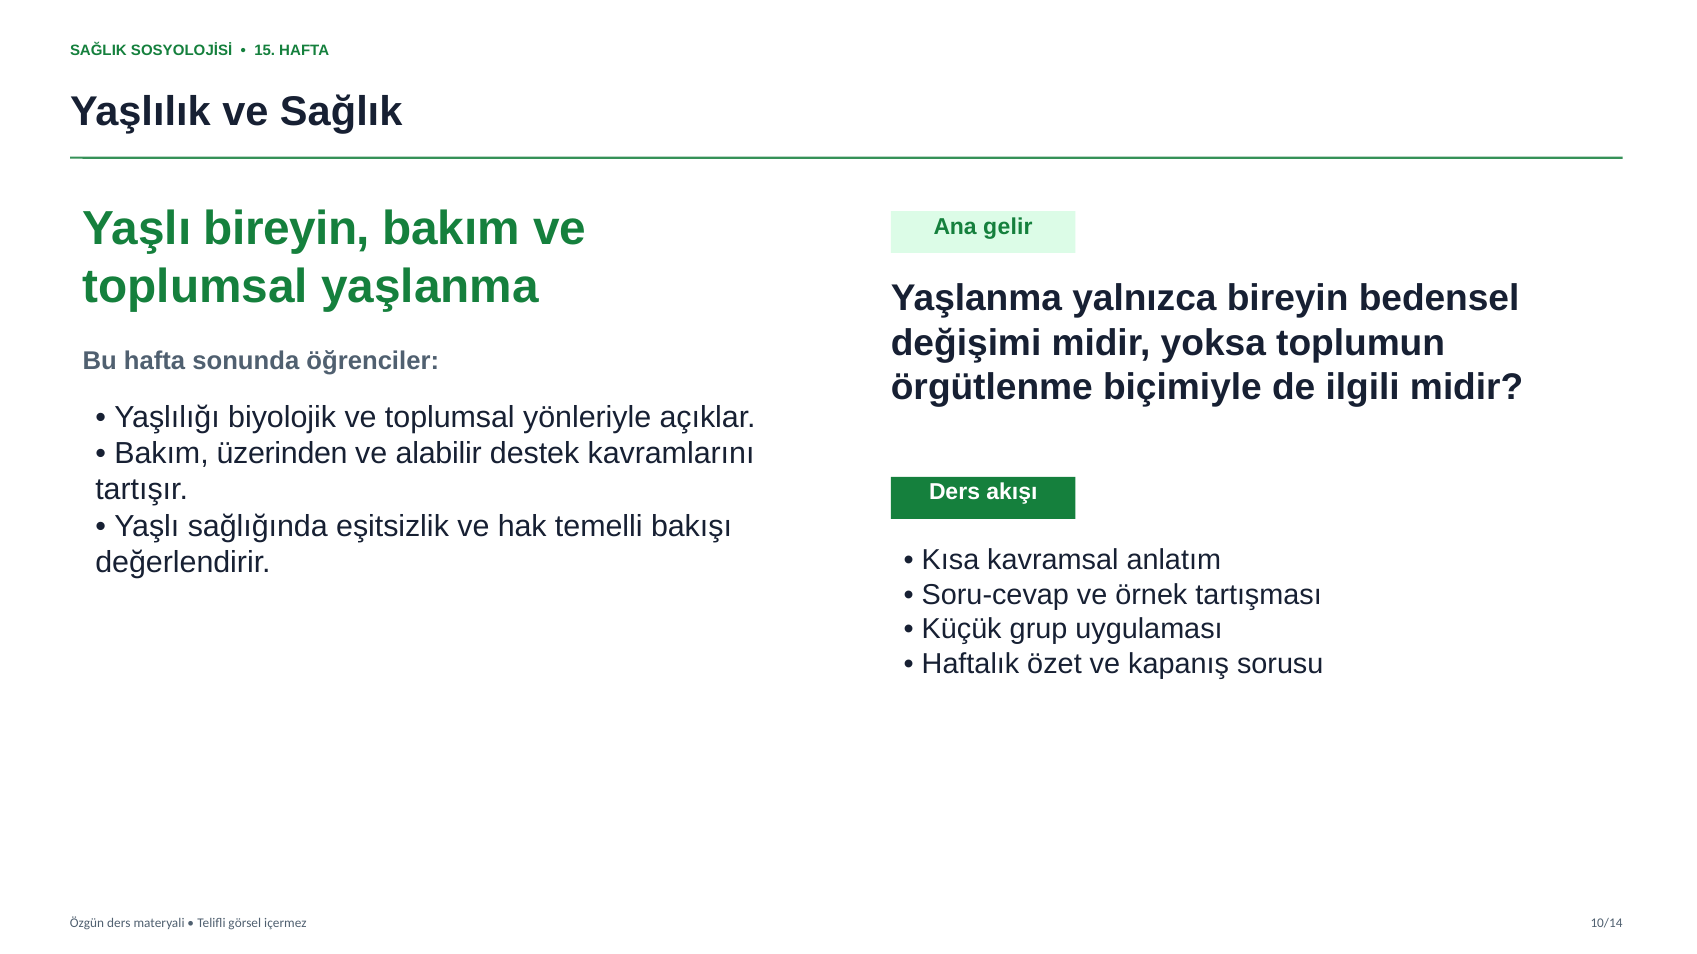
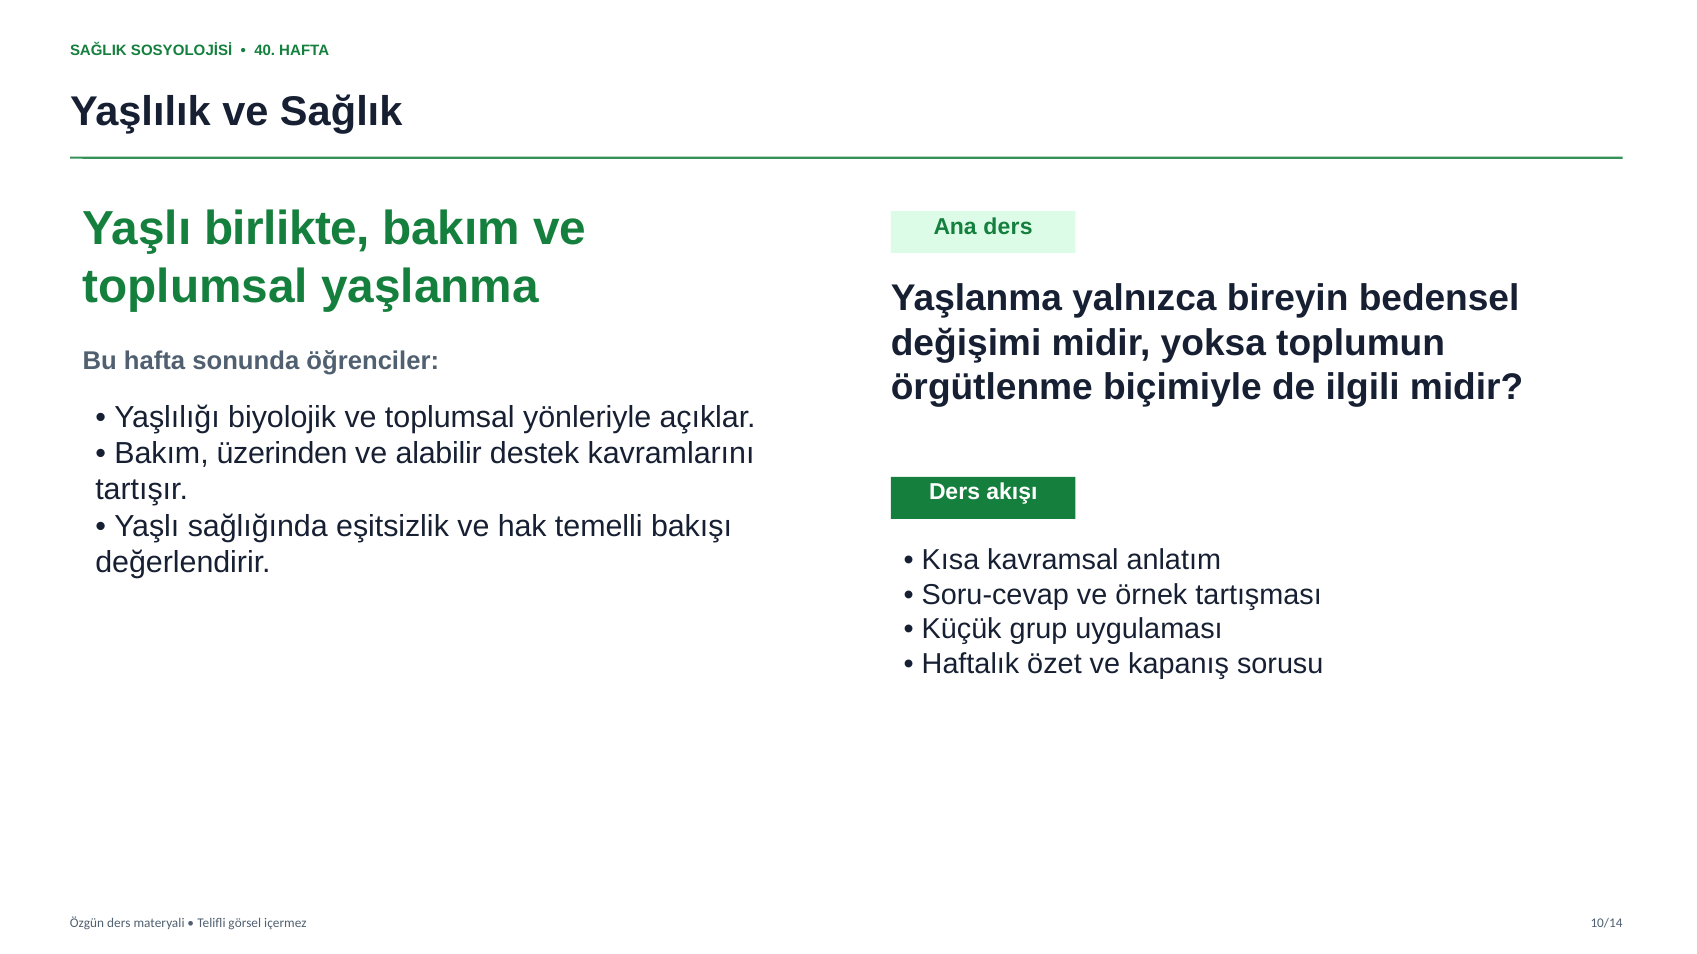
15: 15 -> 40
Yaşlı bireyin: bireyin -> birlikte
Ana gelir: gelir -> ders
